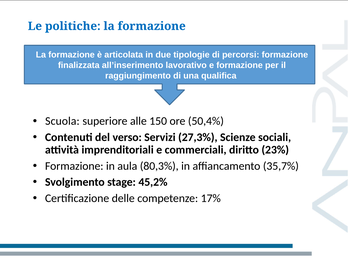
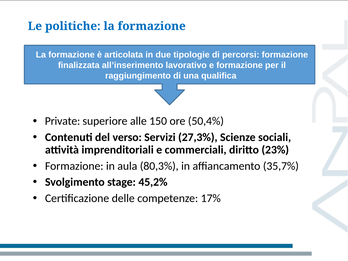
Scuola: Scuola -> Private
